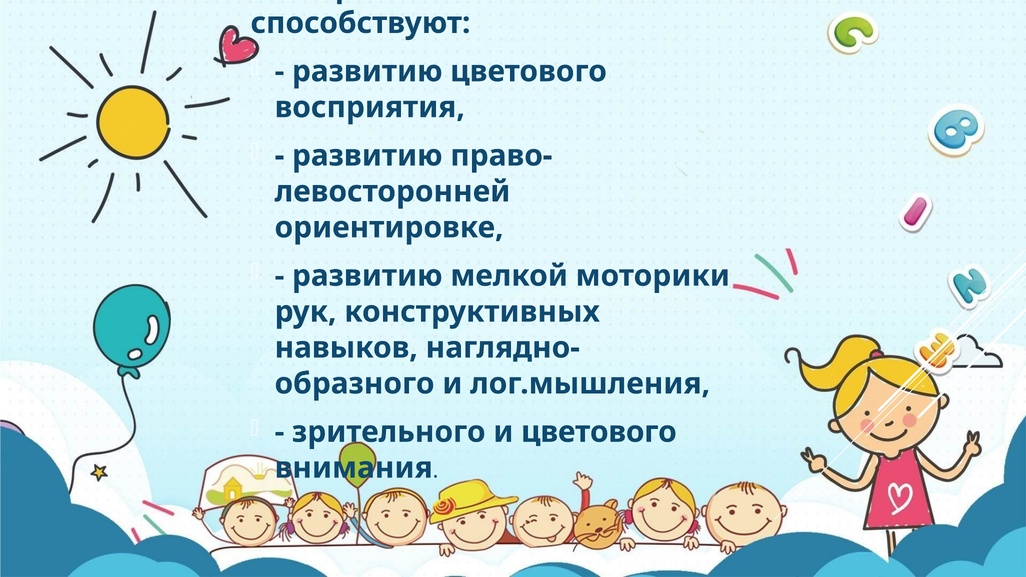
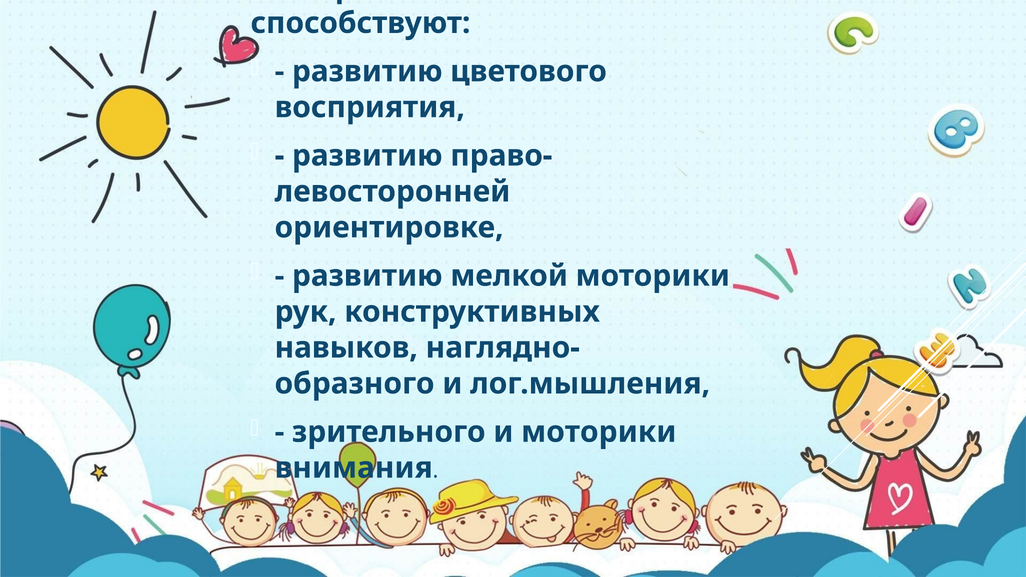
и цветового: цветового -> моторики
